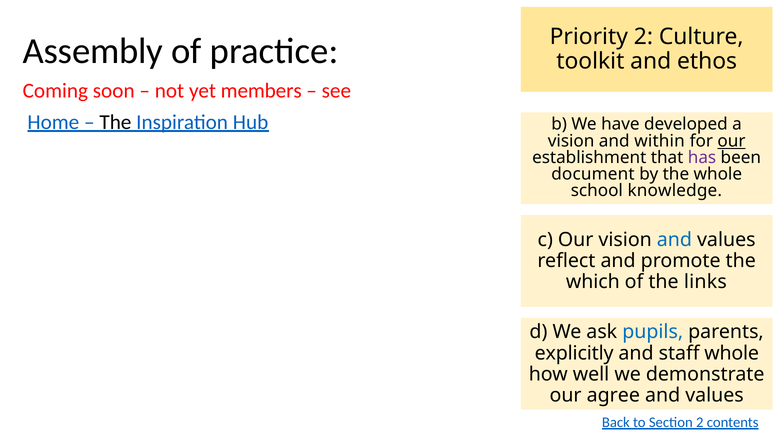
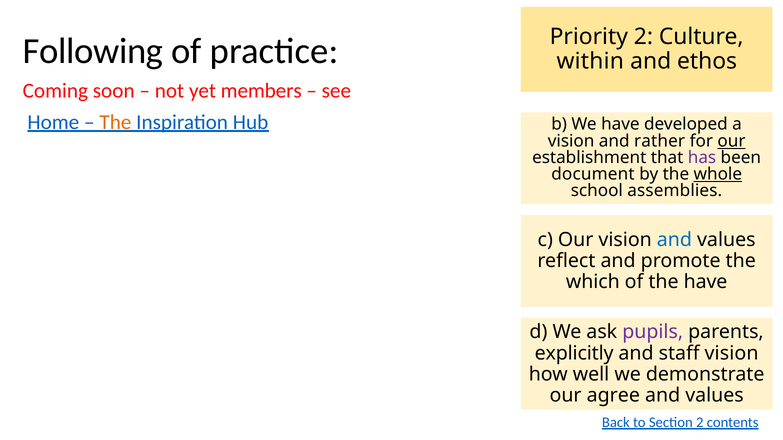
Assembly: Assembly -> Following
toolkit: toolkit -> within
The at (115, 122) colour: black -> orange
within: within -> rather
whole at (718, 174) underline: none -> present
knowledge: knowledge -> assemblies
the links: links -> have
pupils colour: blue -> purple
staff whole: whole -> vision
